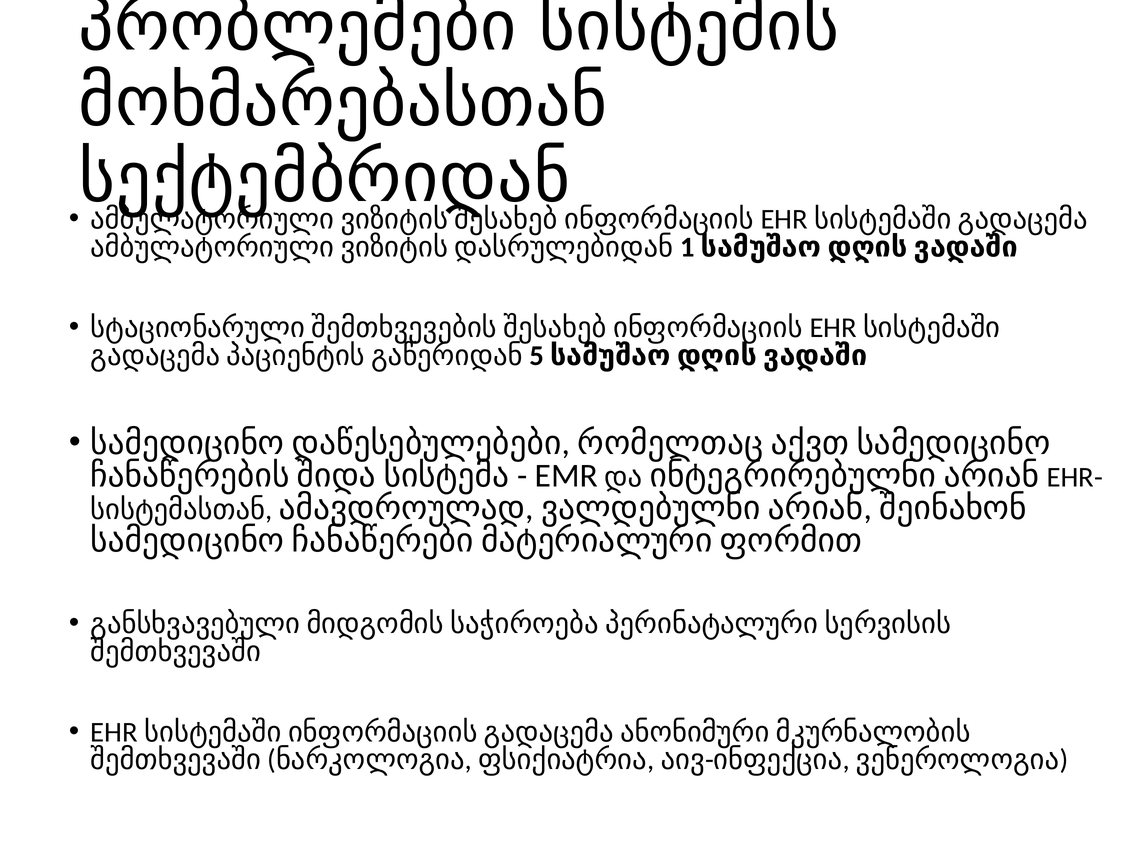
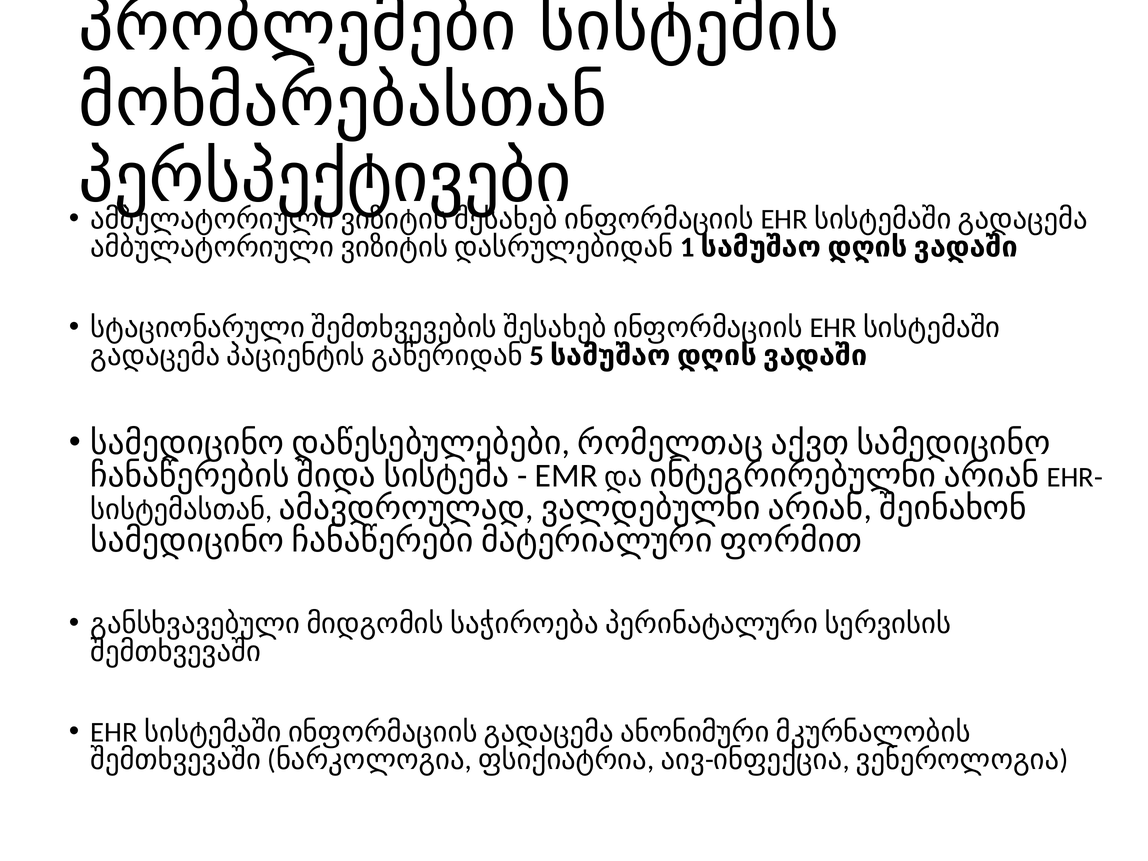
სექტემბრიდან: სექტემბრიდან -> პერსპექტივები
